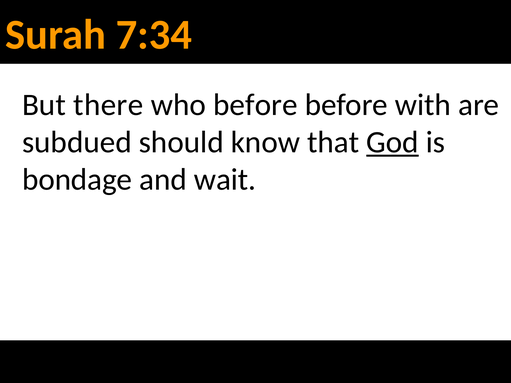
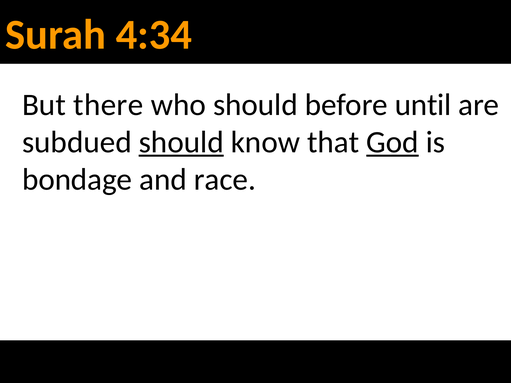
7:34: 7:34 -> 4:34
who before: before -> should
with: with -> until
should at (181, 142) underline: none -> present
wait: wait -> race
